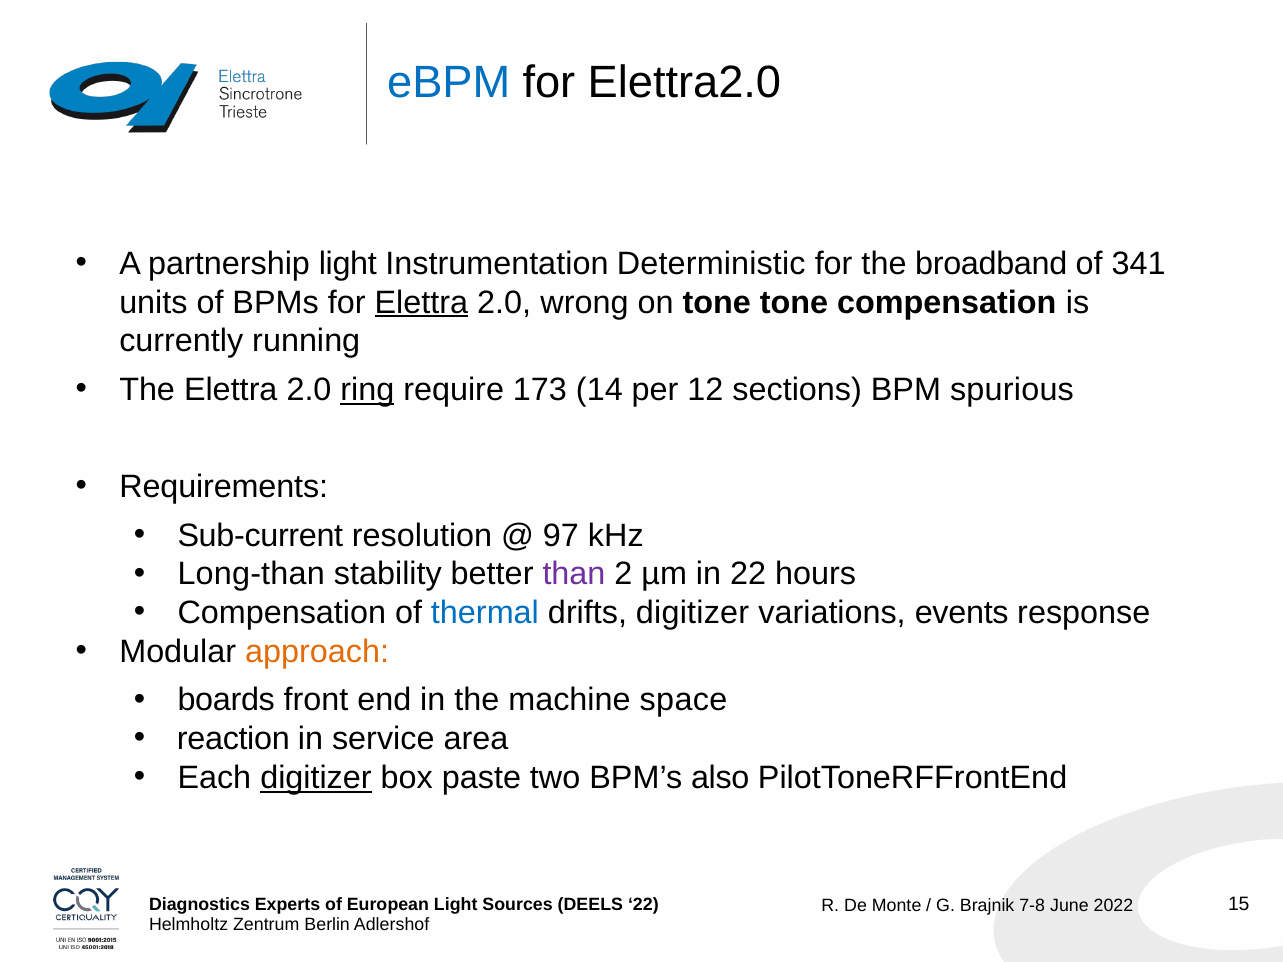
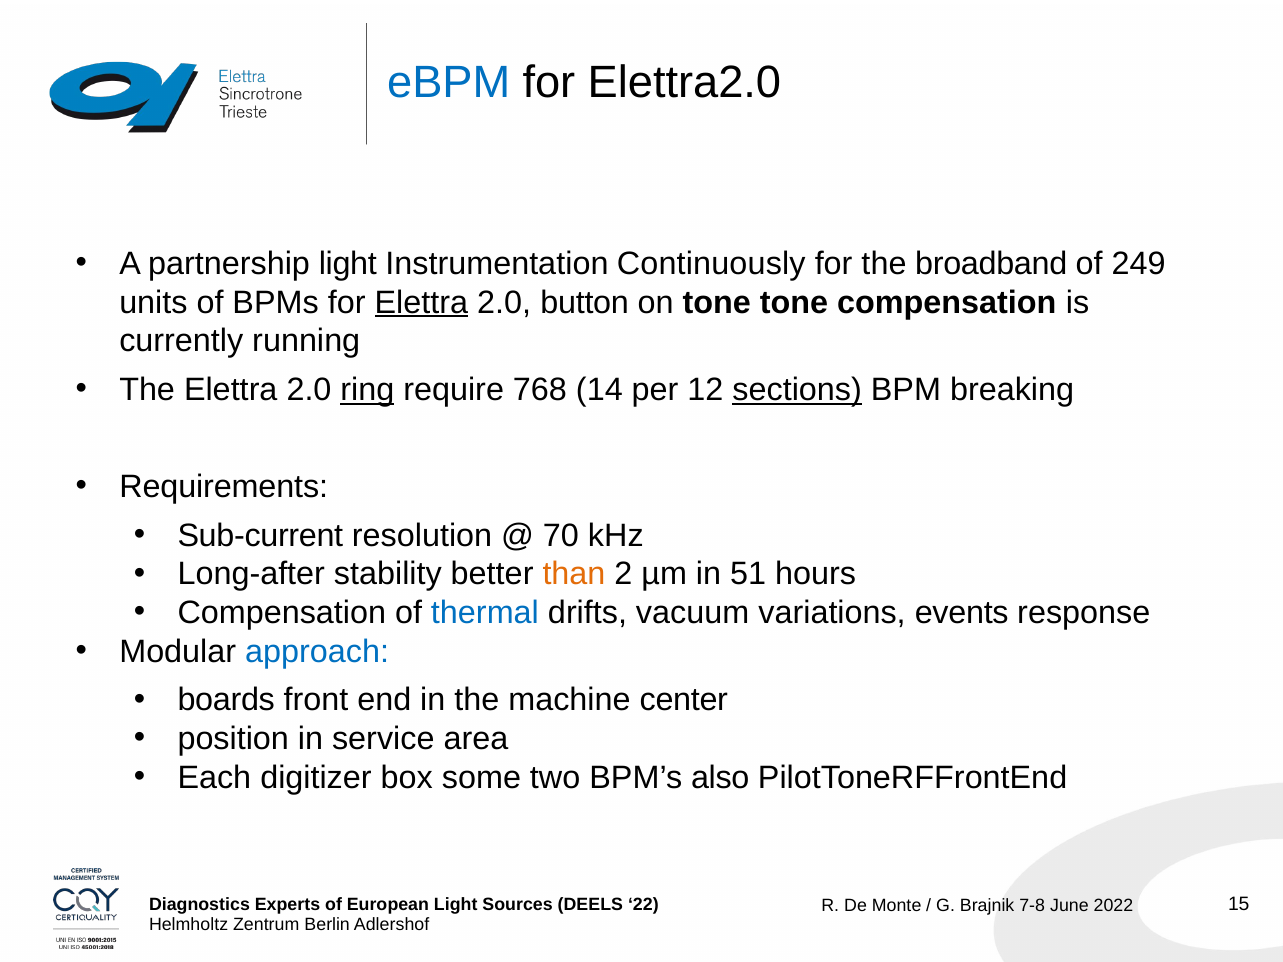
Deterministic: Deterministic -> Continuously
341: 341 -> 249
wrong: wrong -> button
173: 173 -> 768
sections underline: none -> present
spurious: spurious -> breaking
97: 97 -> 70
Long-than: Long-than -> Long-after
than colour: purple -> orange
in 22: 22 -> 51
drifts digitizer: digitizer -> vacuum
approach colour: orange -> blue
space: space -> center
reaction: reaction -> position
digitizer at (316, 778) underline: present -> none
paste: paste -> some
